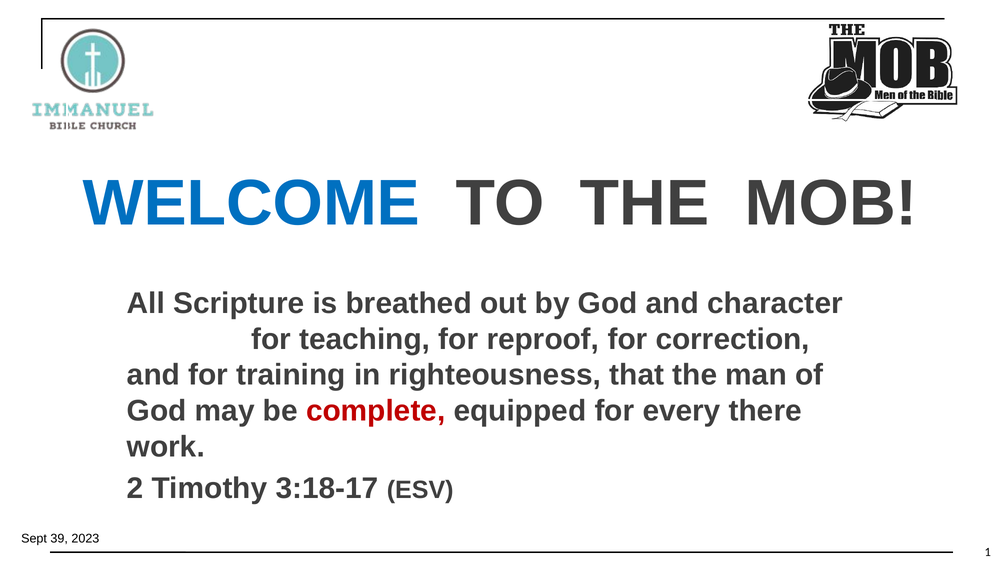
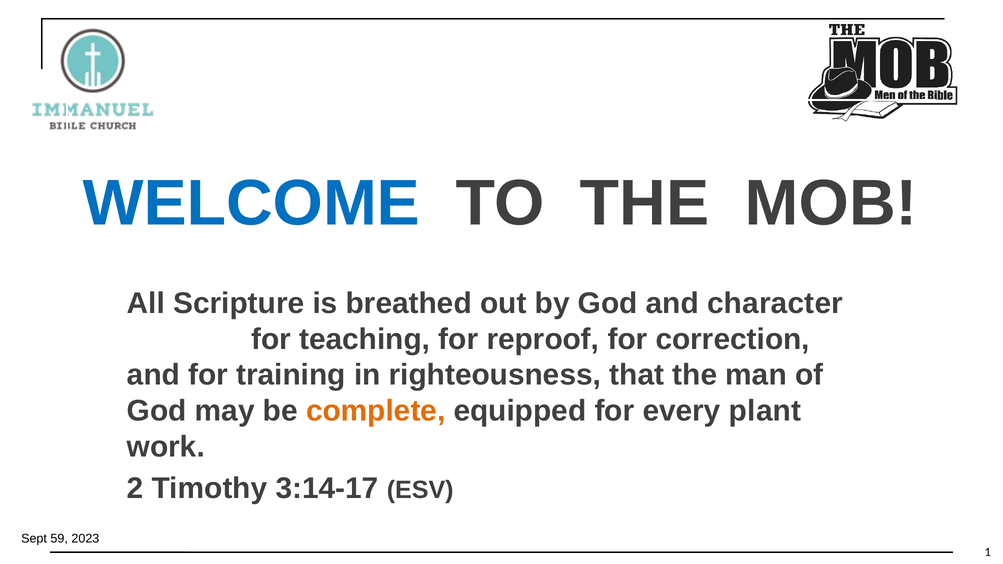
complete colour: red -> orange
there: there -> plant
3:18-17: 3:18-17 -> 3:14-17
39: 39 -> 59
